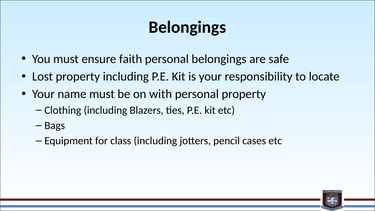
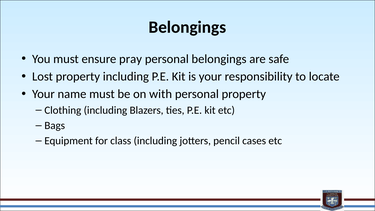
faith: faith -> pray
